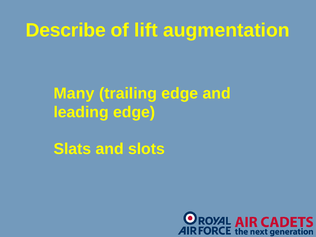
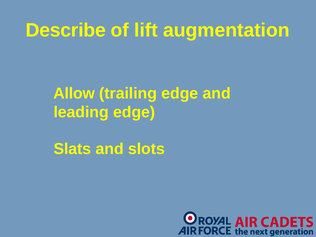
Many: Many -> Allow
